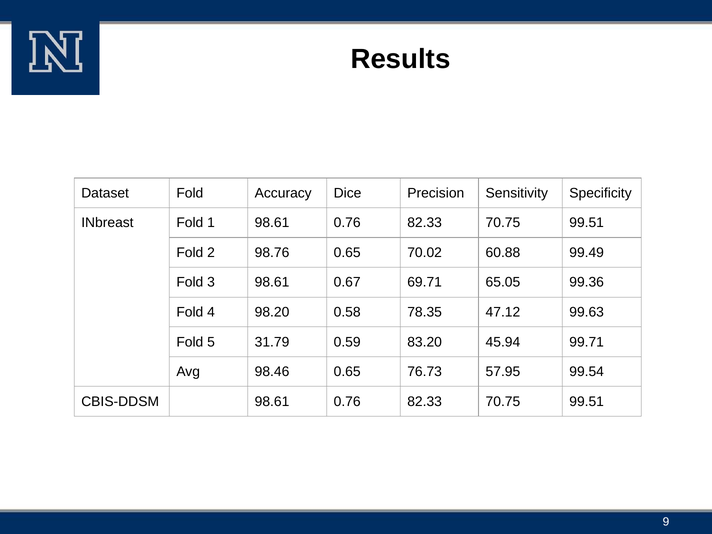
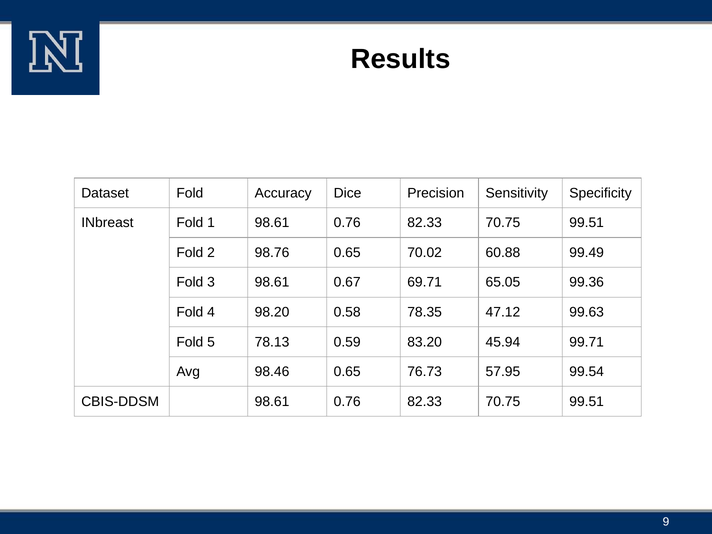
31.79: 31.79 -> 78.13
